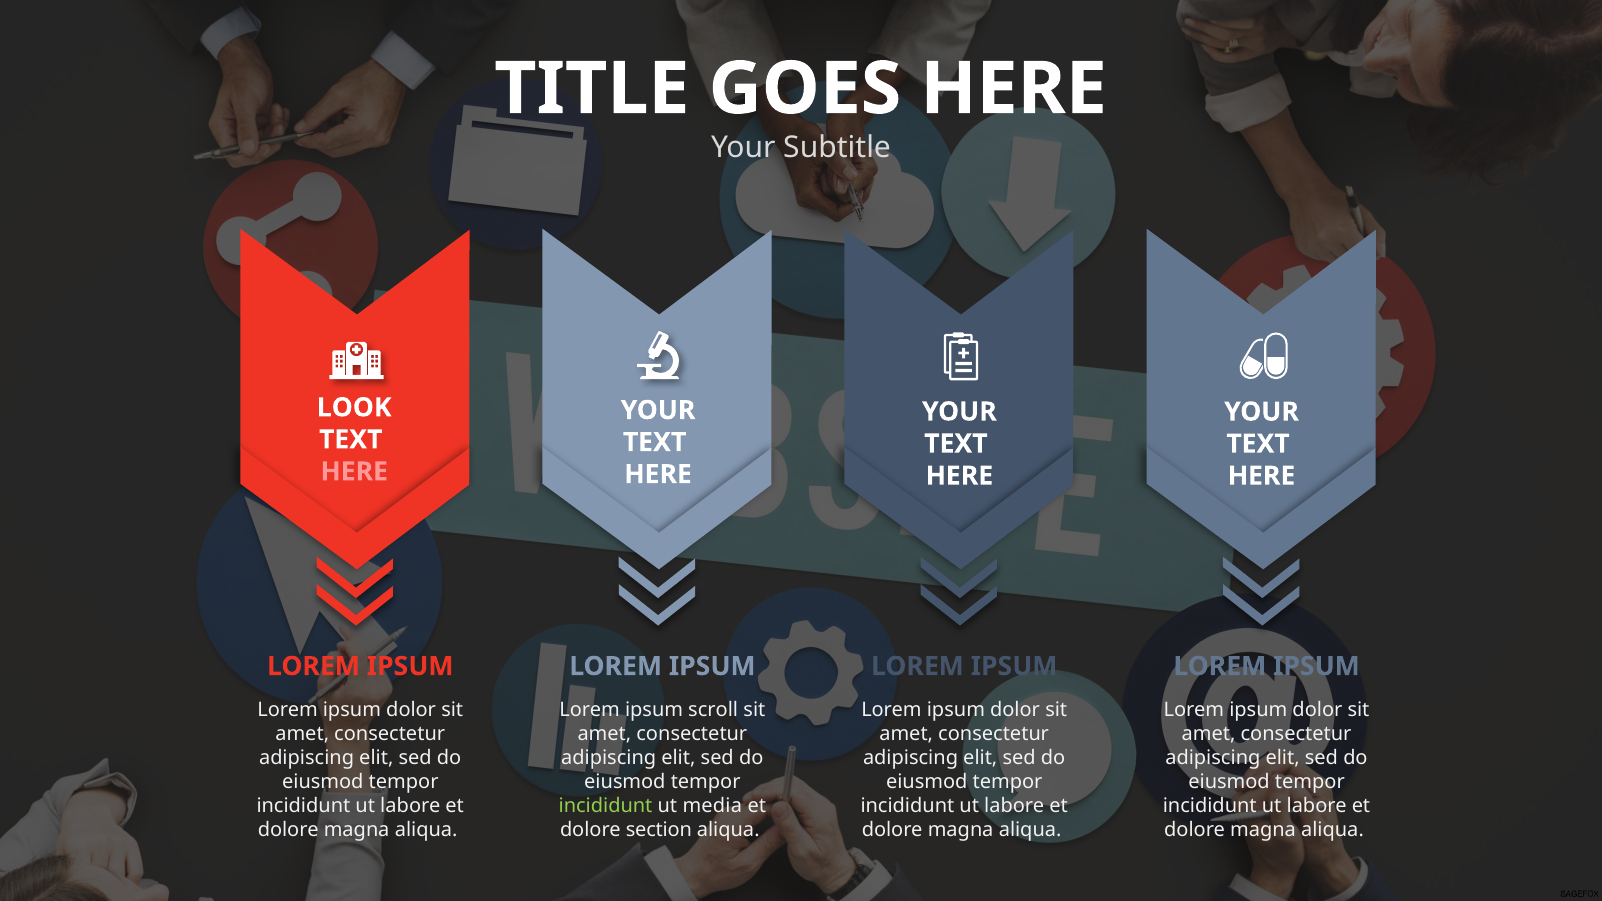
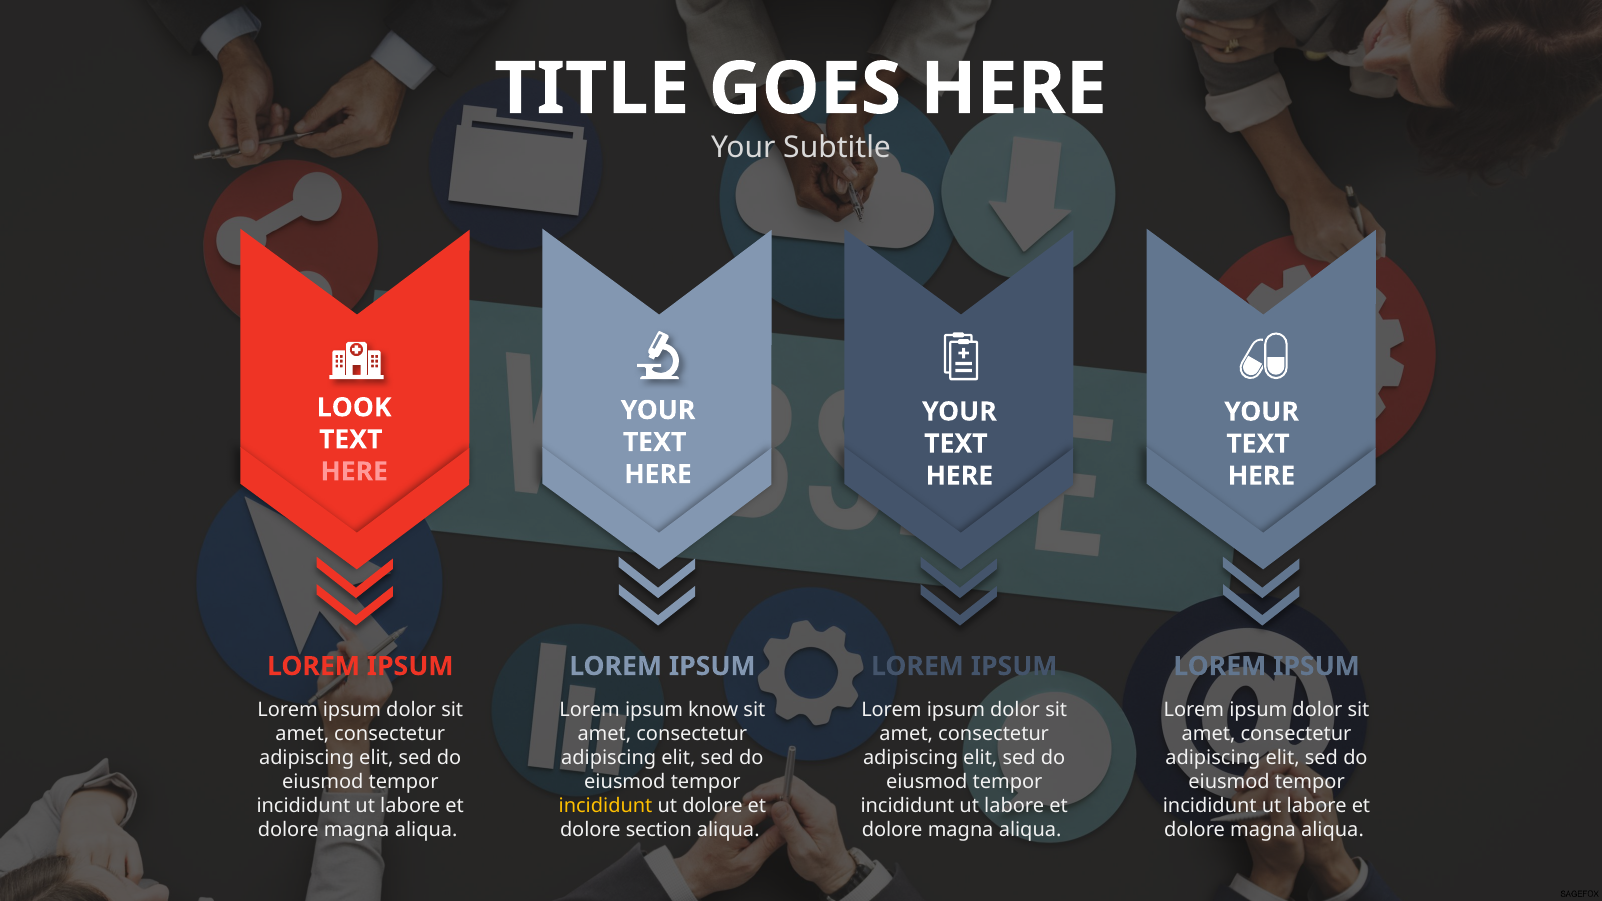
scroll: scroll -> know
incididunt at (606, 806) colour: light green -> yellow
ut media: media -> dolore
